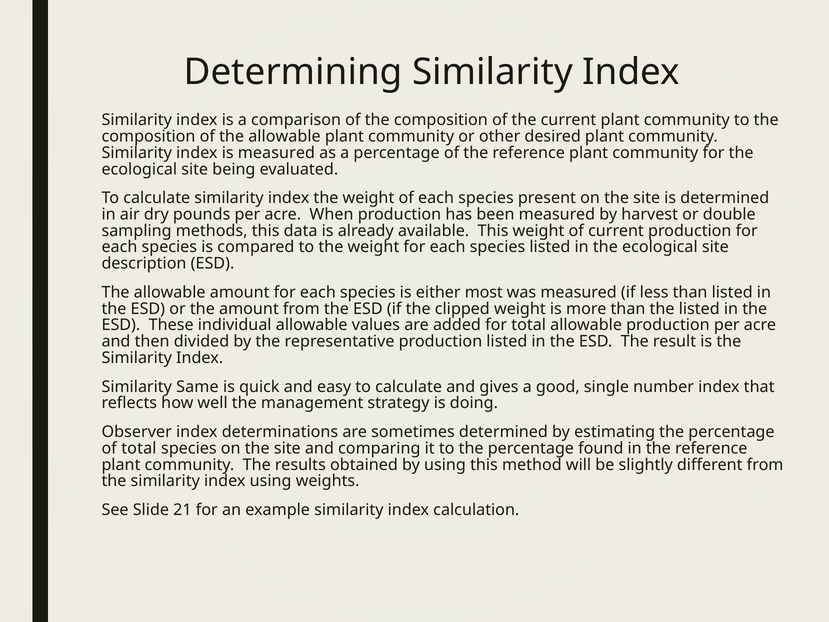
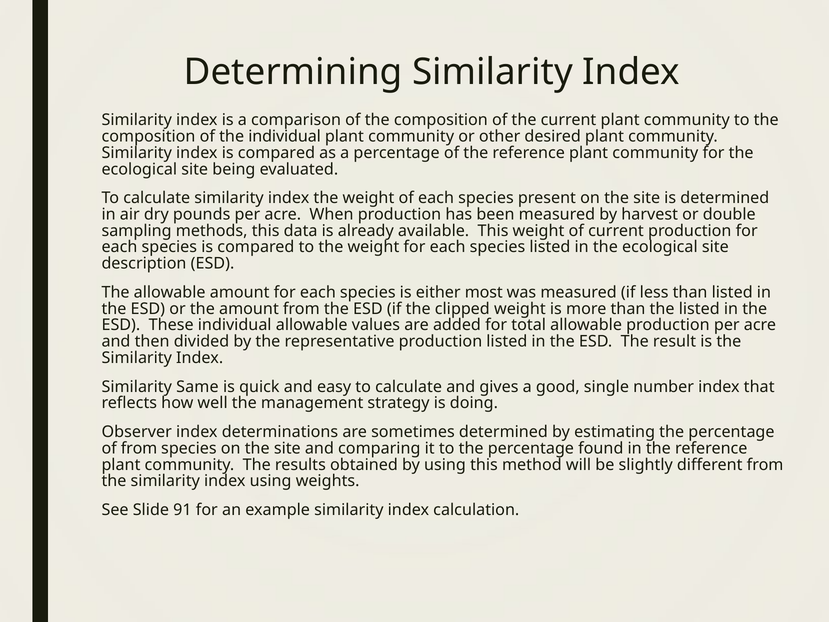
of the allowable: allowable -> individual
index is measured: measured -> compared
of total: total -> from
21: 21 -> 91
